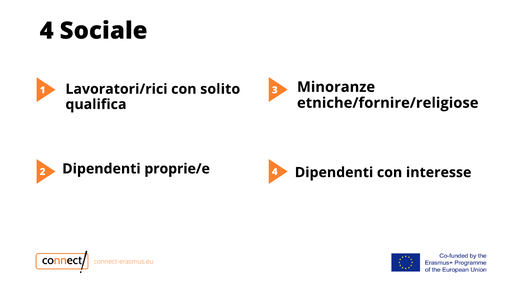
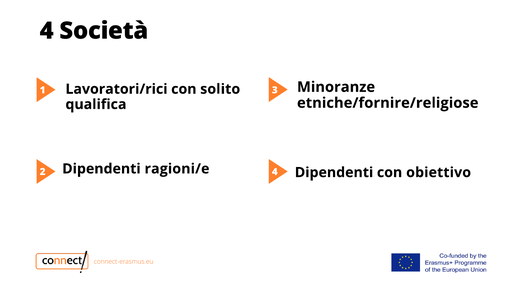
Sociale: Sociale -> Società
proprie/e: proprie/e -> ragioni/e
interesse: interesse -> obiettivo
